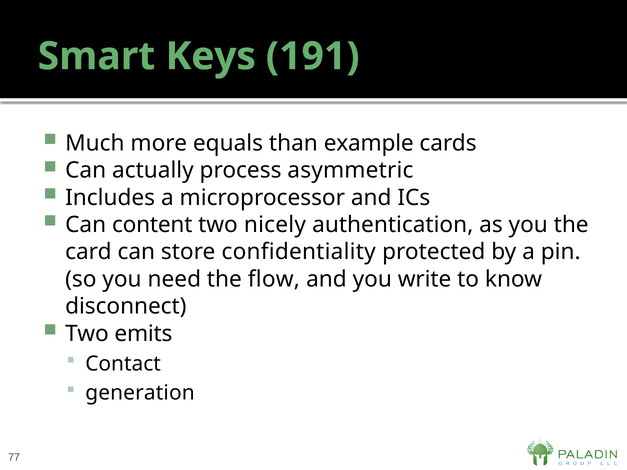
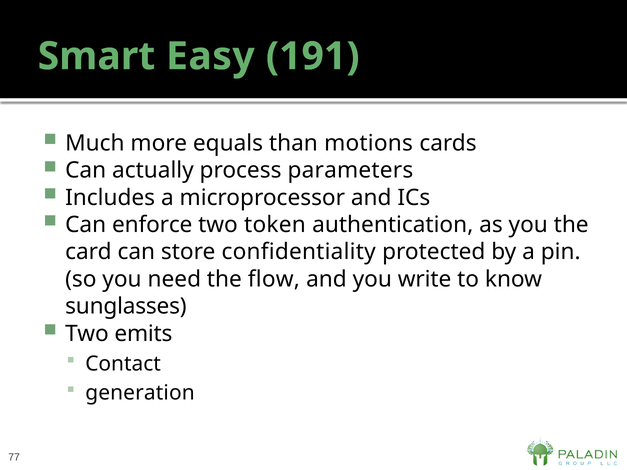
Keys: Keys -> Easy
example: example -> motions
asymmetric: asymmetric -> parameters
content: content -> enforce
nicely: nicely -> token
disconnect: disconnect -> sunglasses
